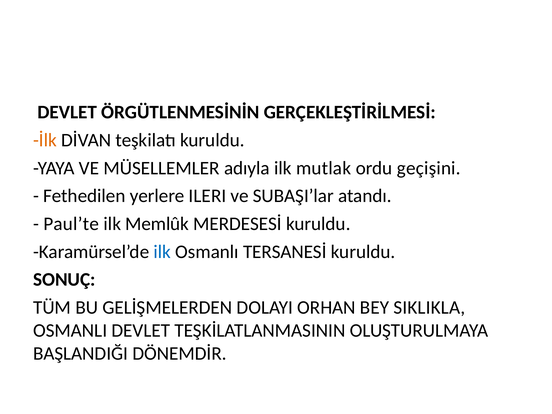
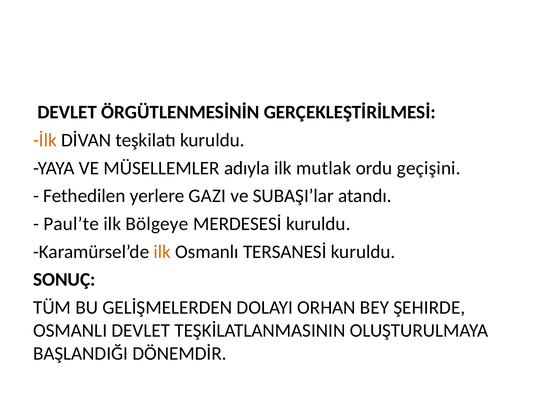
ILERI: ILERI -> GAZI
Memlûk: Memlûk -> Bölgeye
ilk at (162, 252) colour: blue -> orange
SIKLIKLA: SIKLIKLA -> ŞEHIRDE
